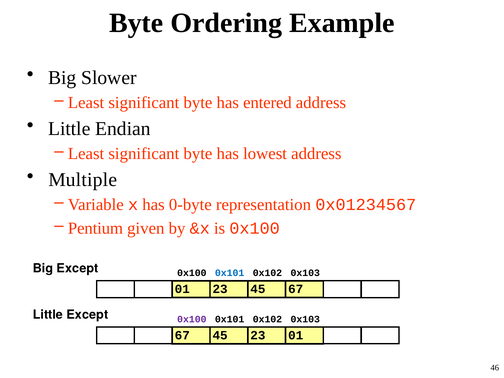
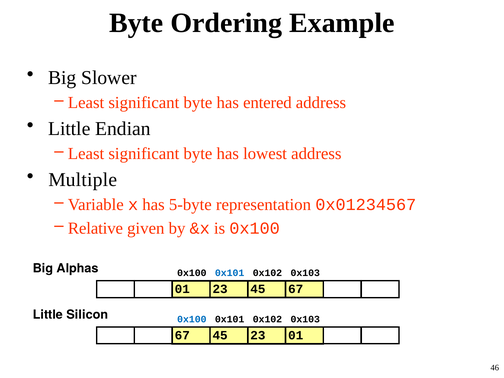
0-byte: 0-byte -> 5-byte
Pentium: Pentium -> Relative
Big Except: Except -> Alphas
Little Except: Except -> Silicon
0x100 at (192, 319) colour: purple -> blue
